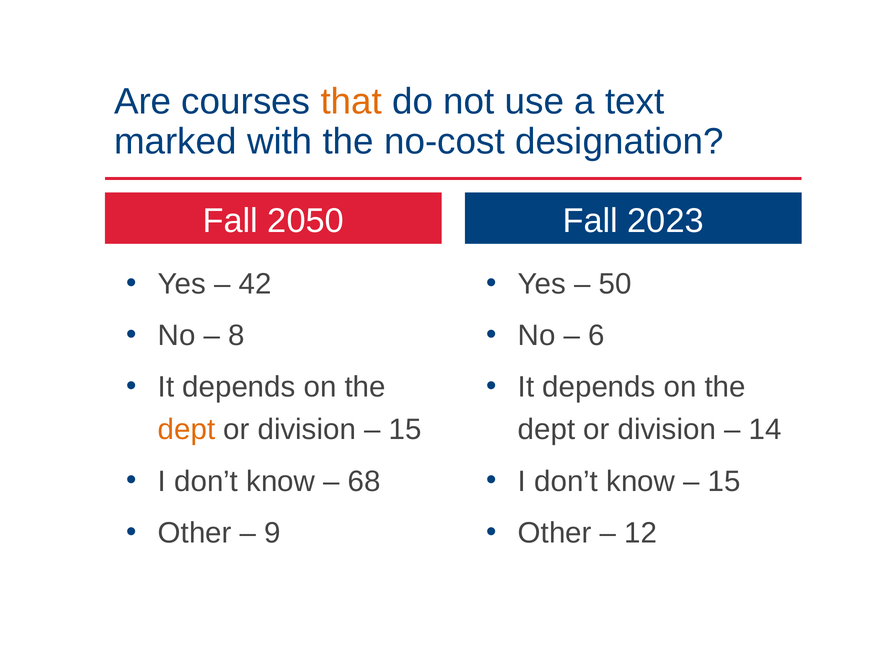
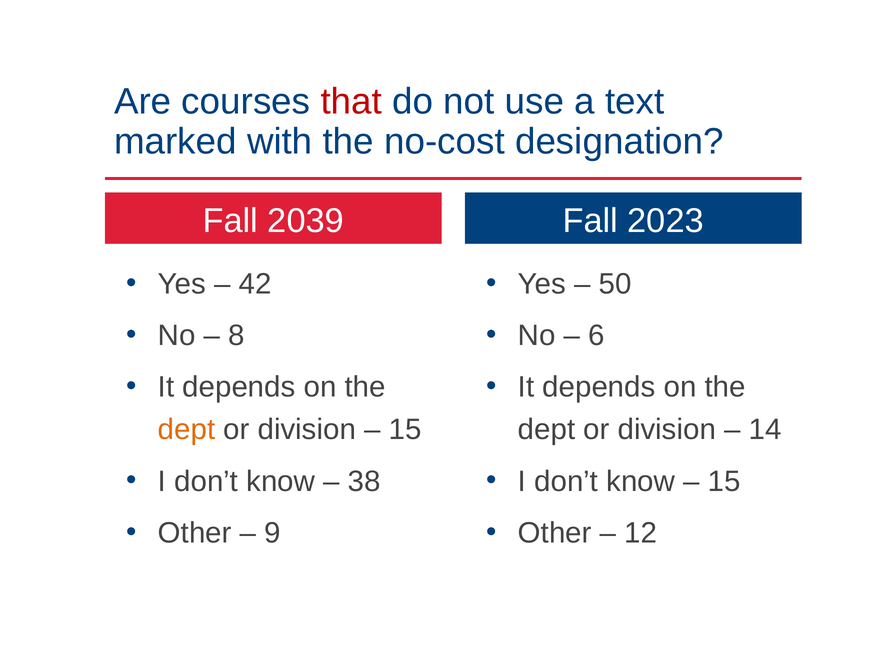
that colour: orange -> red
2050: 2050 -> 2039
68: 68 -> 38
